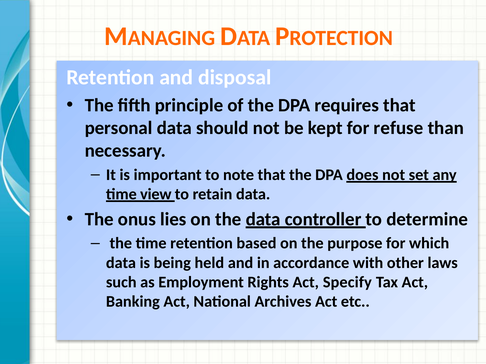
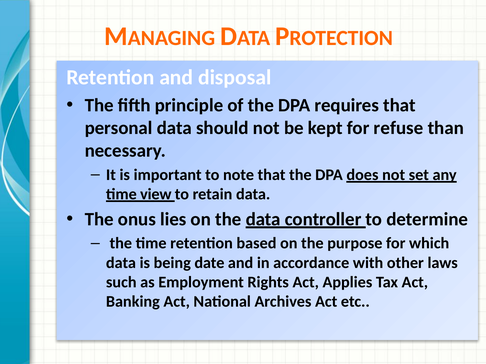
held: held -> date
Specify: Specify -> Applies
